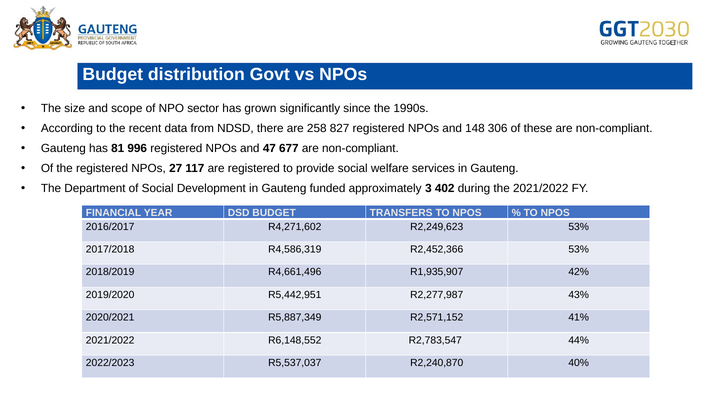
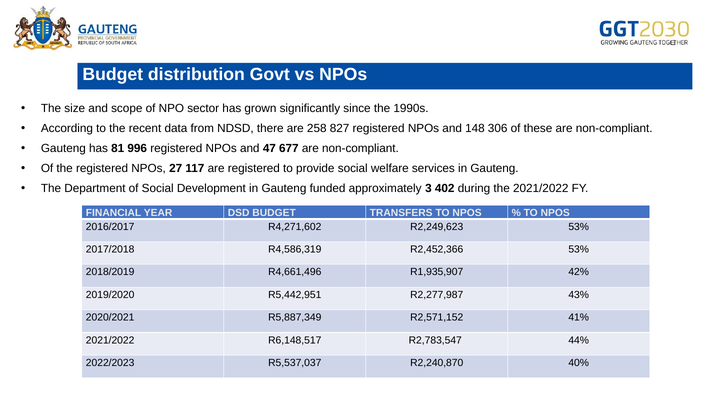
R6,148,552: R6,148,552 -> R6,148,517
